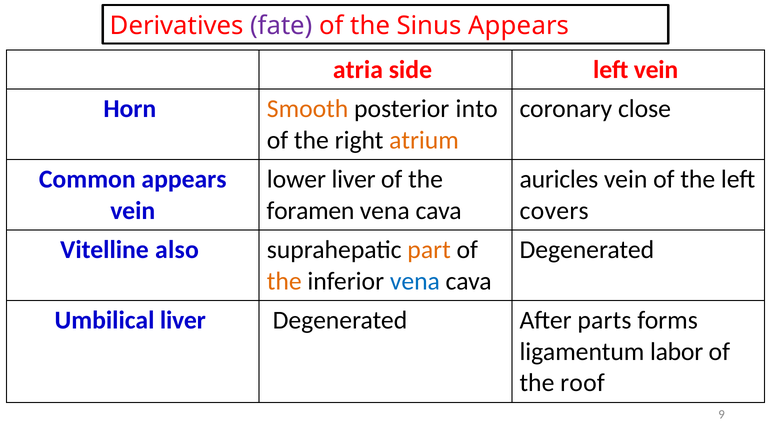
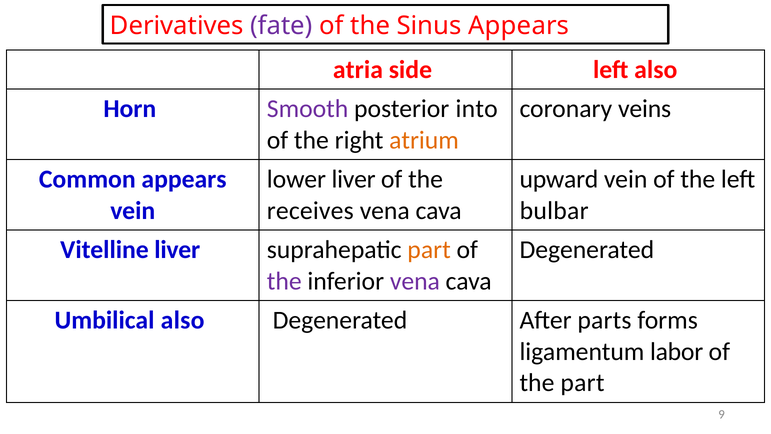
left vein: vein -> also
Smooth colour: orange -> purple
close: close -> veins
auricles: auricles -> upward
foramen: foramen -> receives
covers: covers -> bulbar
Vitelline also: also -> liver
the at (284, 281) colour: orange -> purple
vena at (415, 281) colour: blue -> purple
Umbilical liver: liver -> also
the roof: roof -> part
